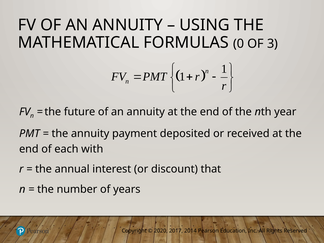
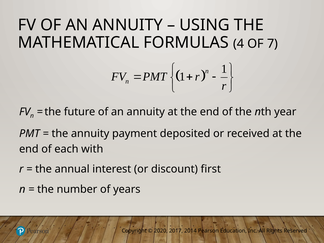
0: 0 -> 4
3: 3 -> 7
that: that -> first
